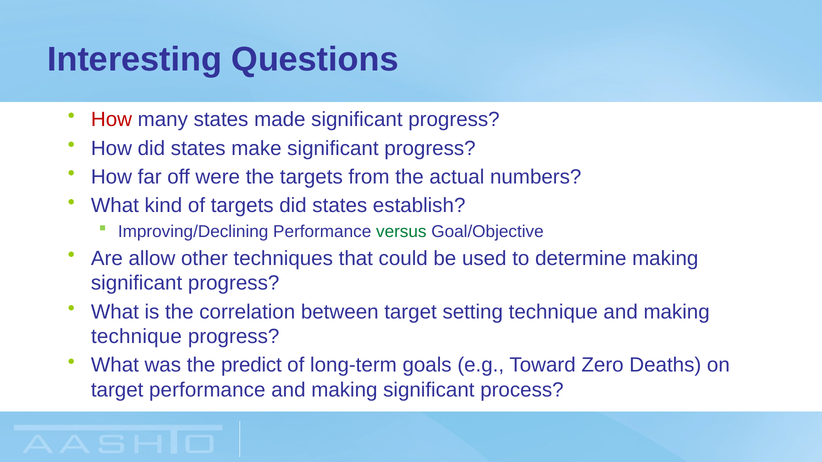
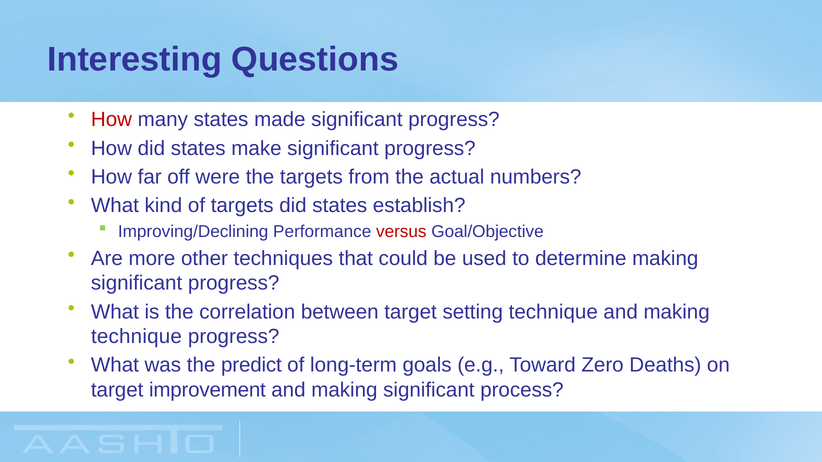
versus colour: green -> red
allow: allow -> more
target performance: performance -> improvement
